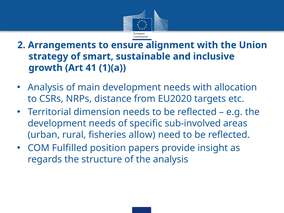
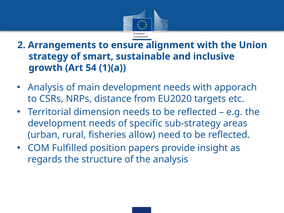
41: 41 -> 54
allocation: allocation -> apporach
sub-involved: sub-involved -> sub-strategy
